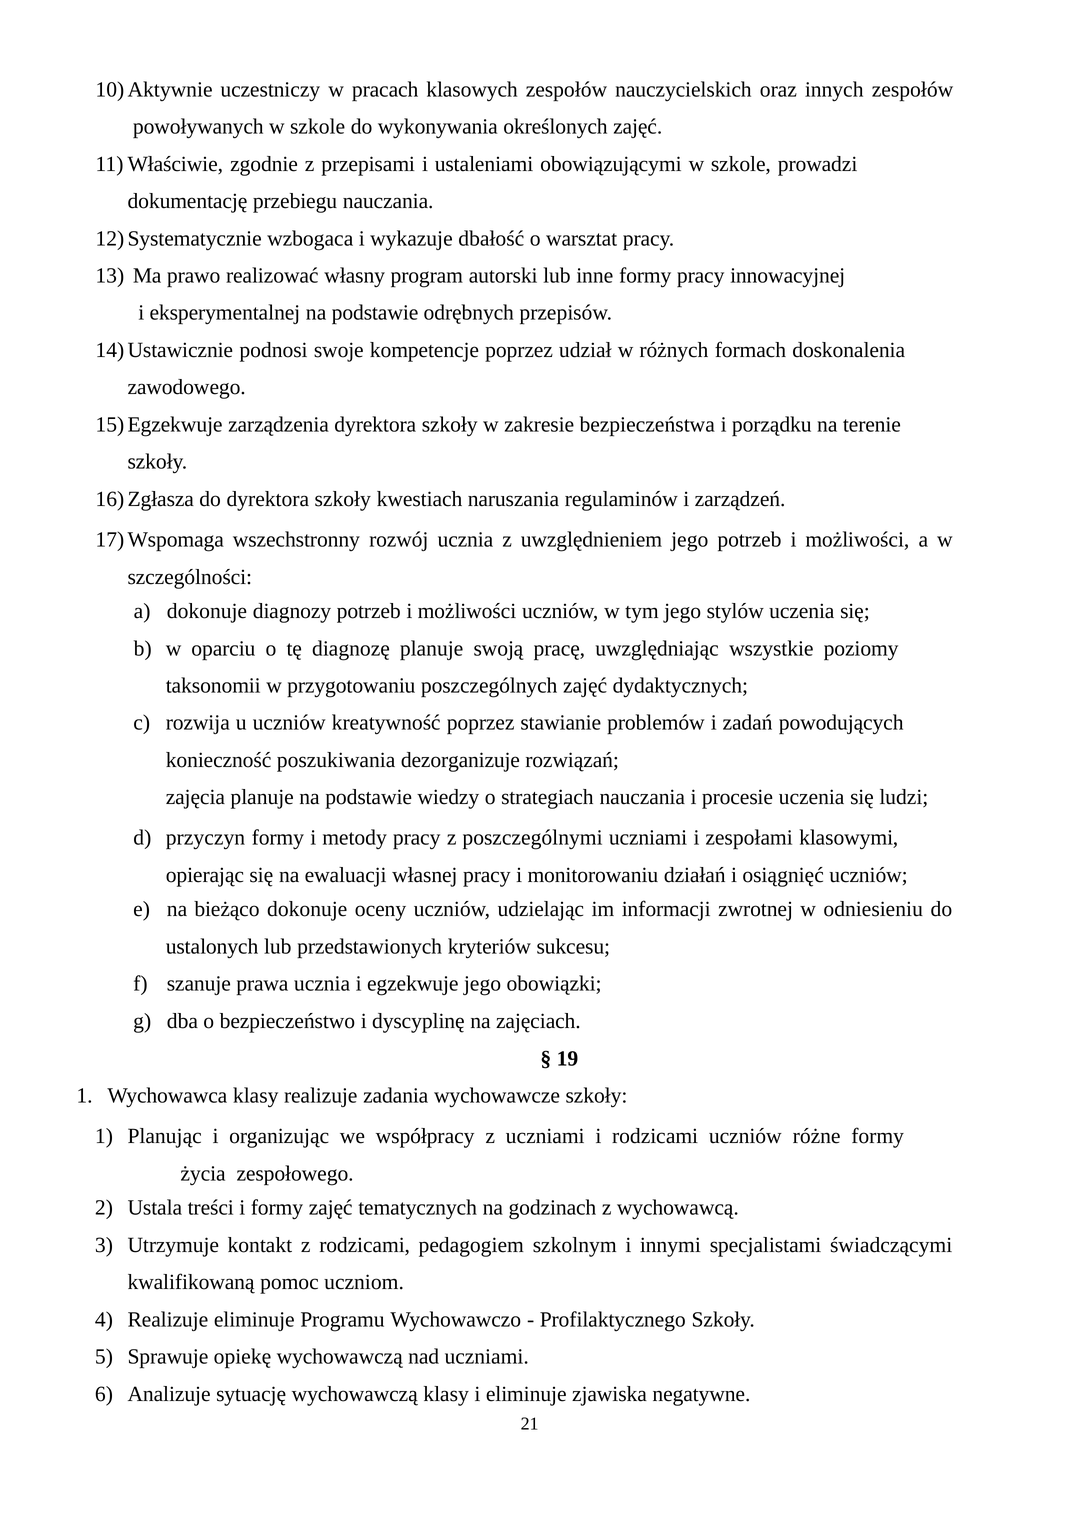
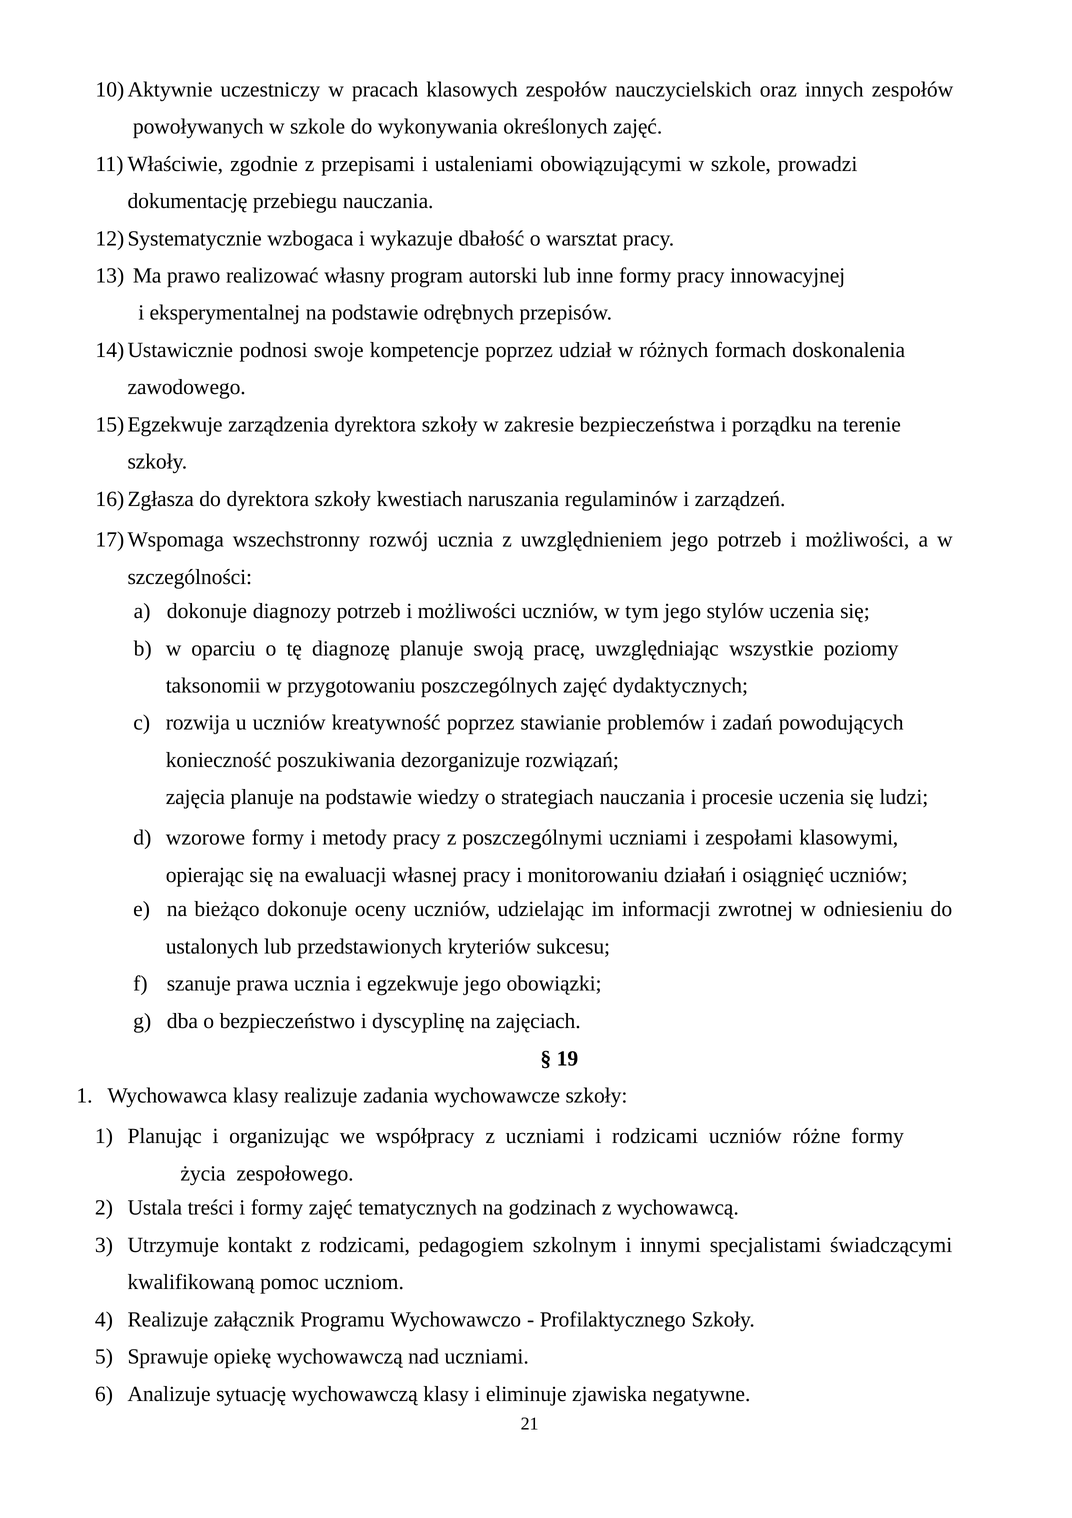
przyczyn: przyczyn -> wzorowe
Realizuje eliminuje: eliminuje -> załącznik
